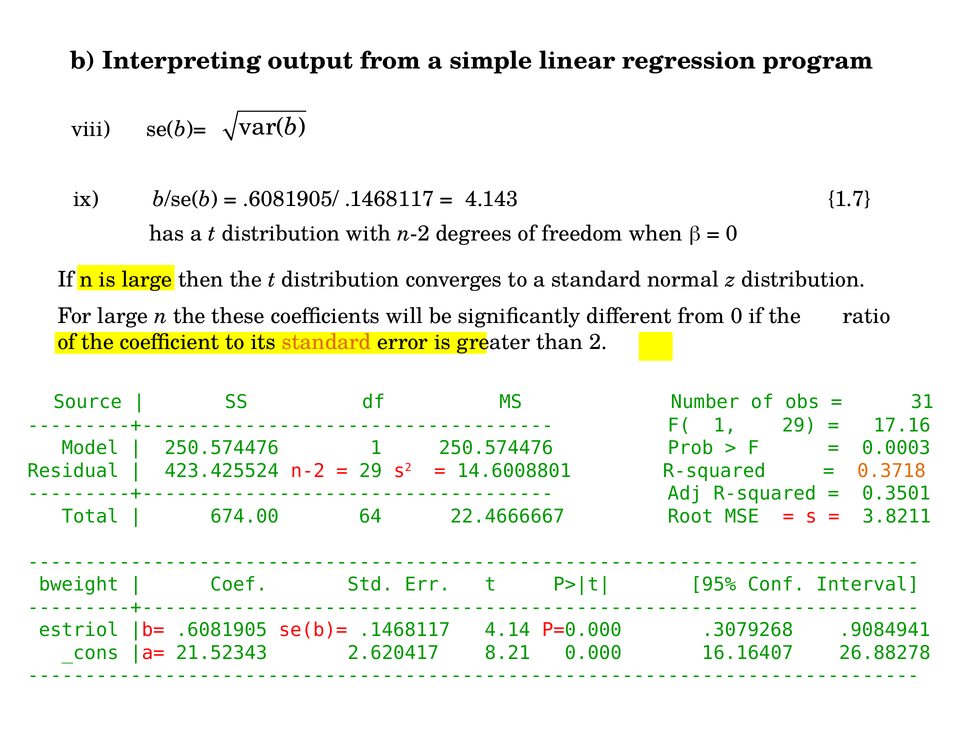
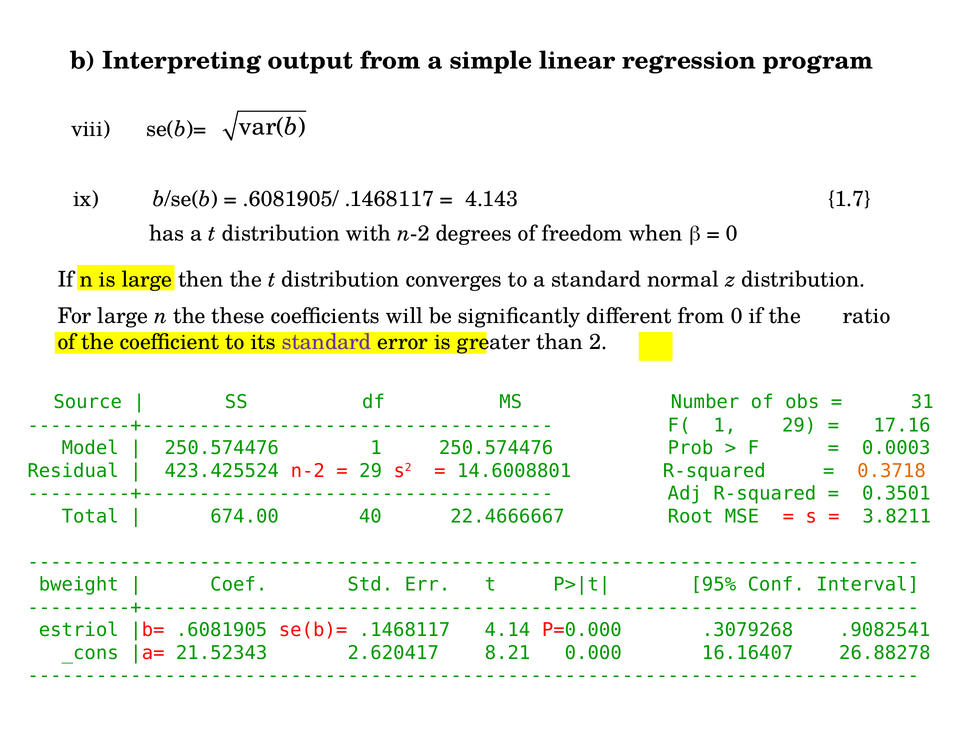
standard at (327, 342) colour: orange -> purple
64: 64 -> 40
.9084941: .9084941 -> .9082541
